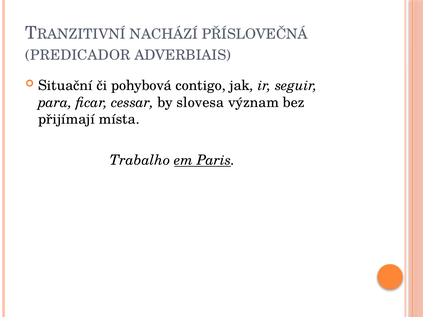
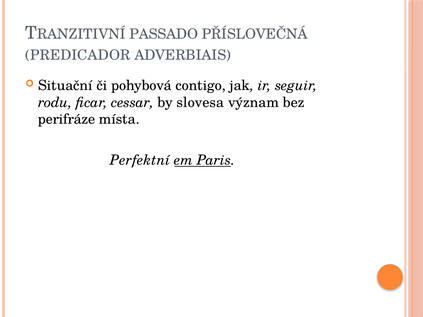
NACHÁZÍ: NACHÁZÍ -> PASSADO
para: para -> rodu
přijímají: přijímají -> perifráze
Trabalho: Trabalho -> Perfektní
